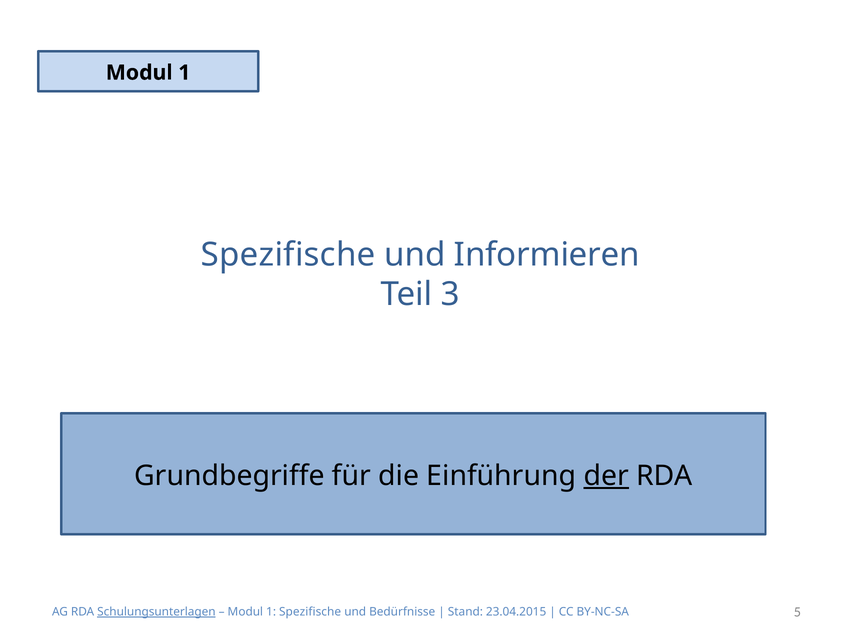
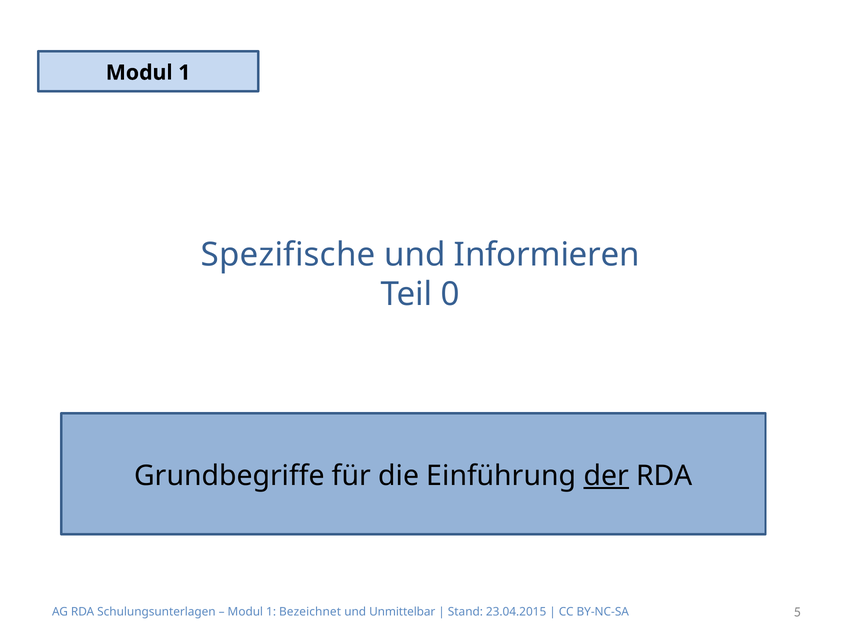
3: 3 -> 0
Schulungsunterlagen underline: present -> none
1 Spezifische: Spezifische -> Bezeichnet
Bedürfnisse: Bedürfnisse -> Unmittelbar
